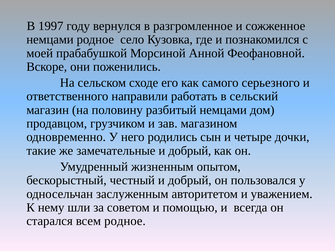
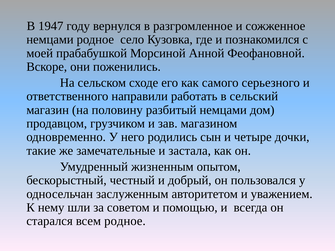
1997: 1997 -> 1947
замечательные и добрый: добрый -> застала
